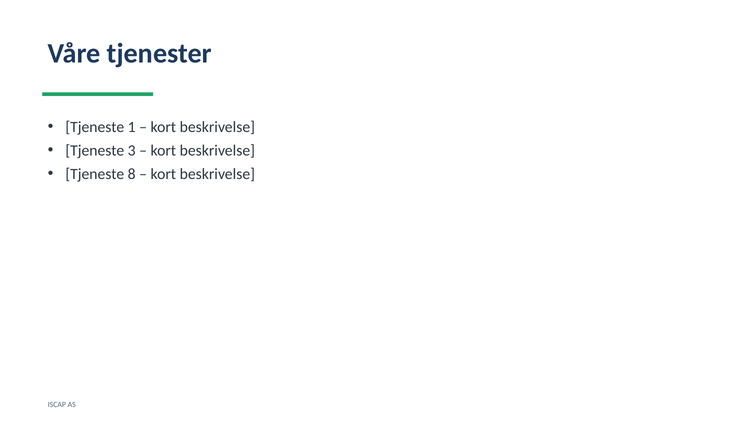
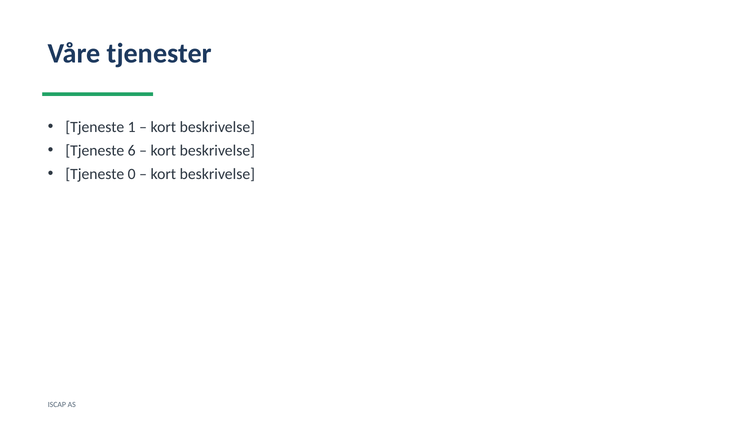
3: 3 -> 6
8: 8 -> 0
